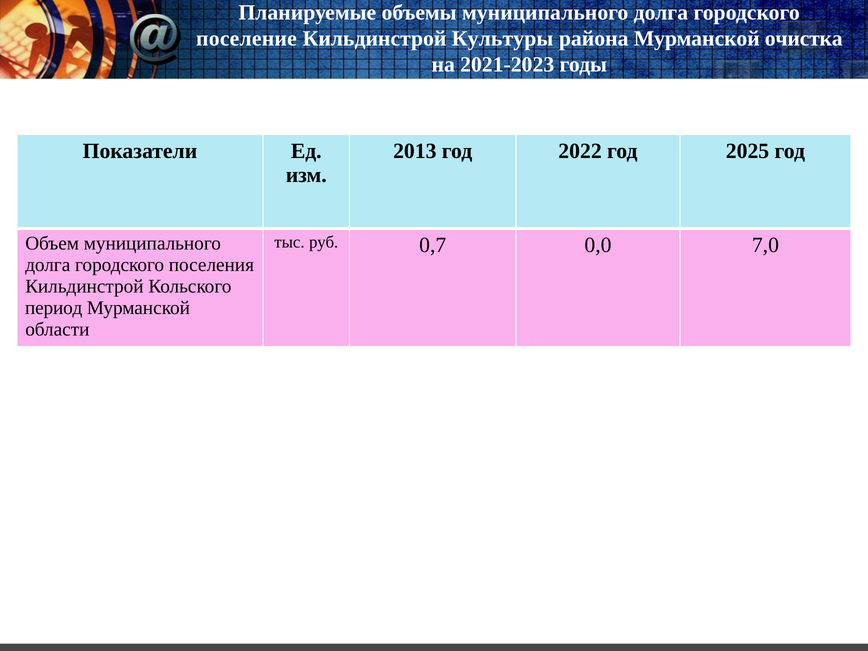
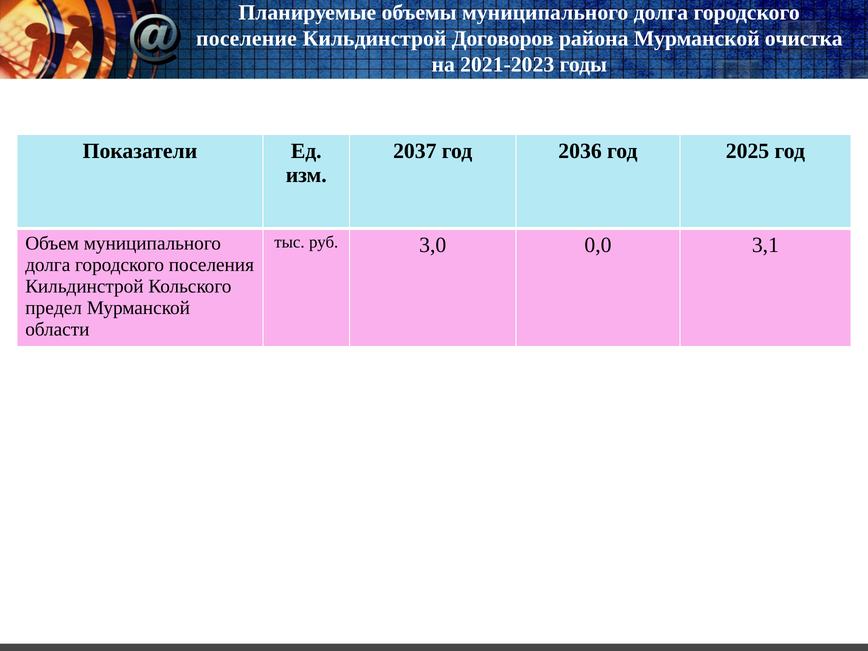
Культуры: Культуры -> Договоров
2013: 2013 -> 2037
2022: 2022 -> 2036
0,7: 0,7 -> 3,0
7,0: 7,0 -> 3,1
период: период -> предел
